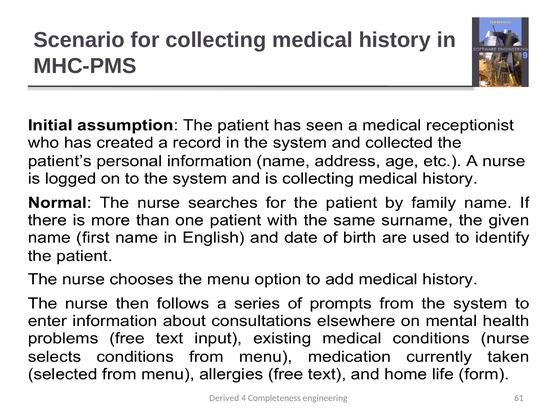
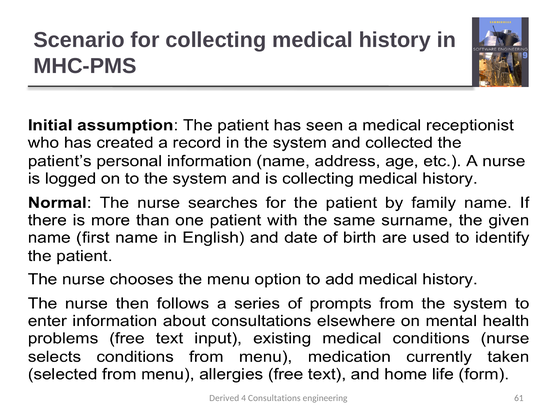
Completeness: Completeness -> Consultations
